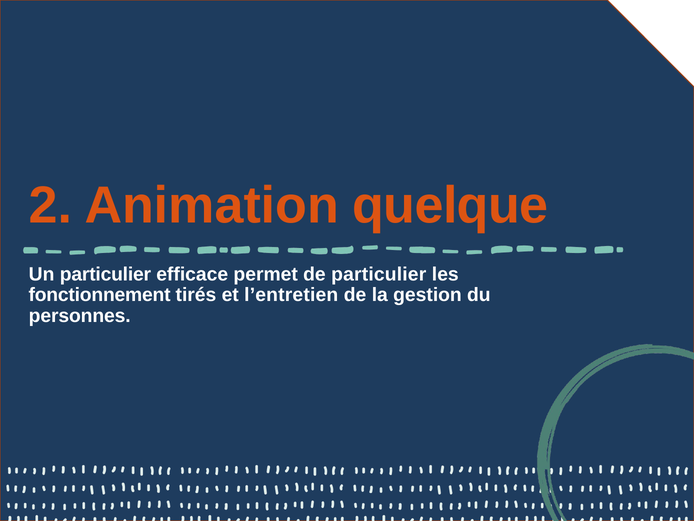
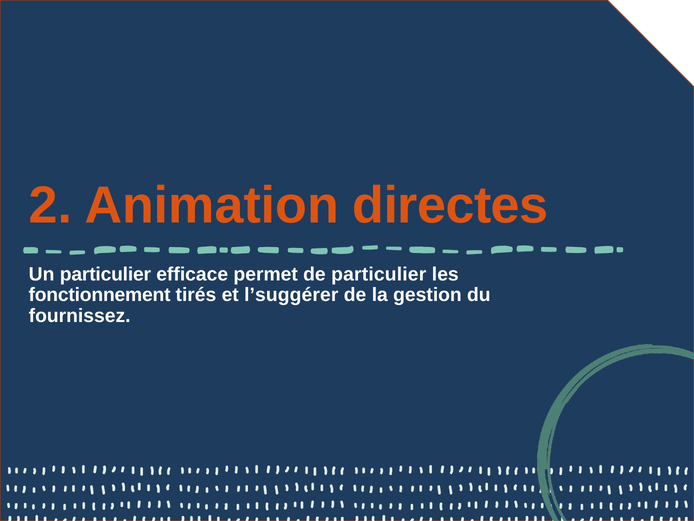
quelque: quelque -> directes
l’entretien: l’entretien -> l’suggérer
personnes: personnes -> fournissez
